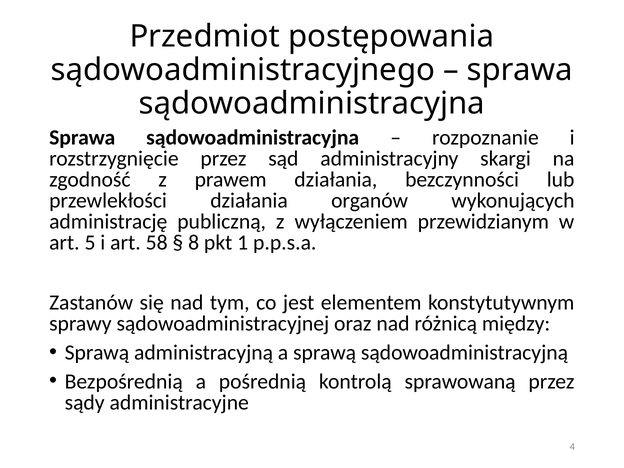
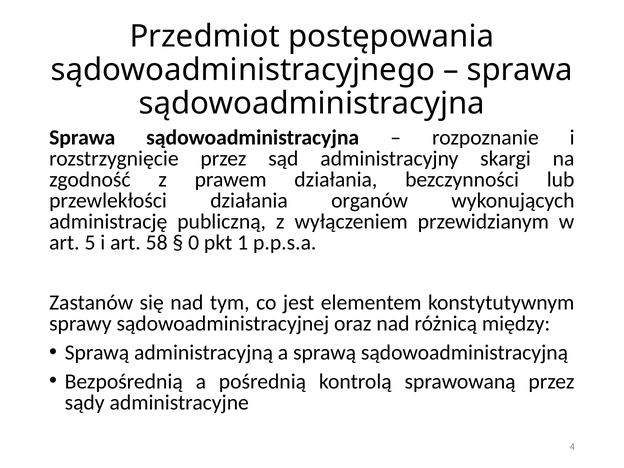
8: 8 -> 0
